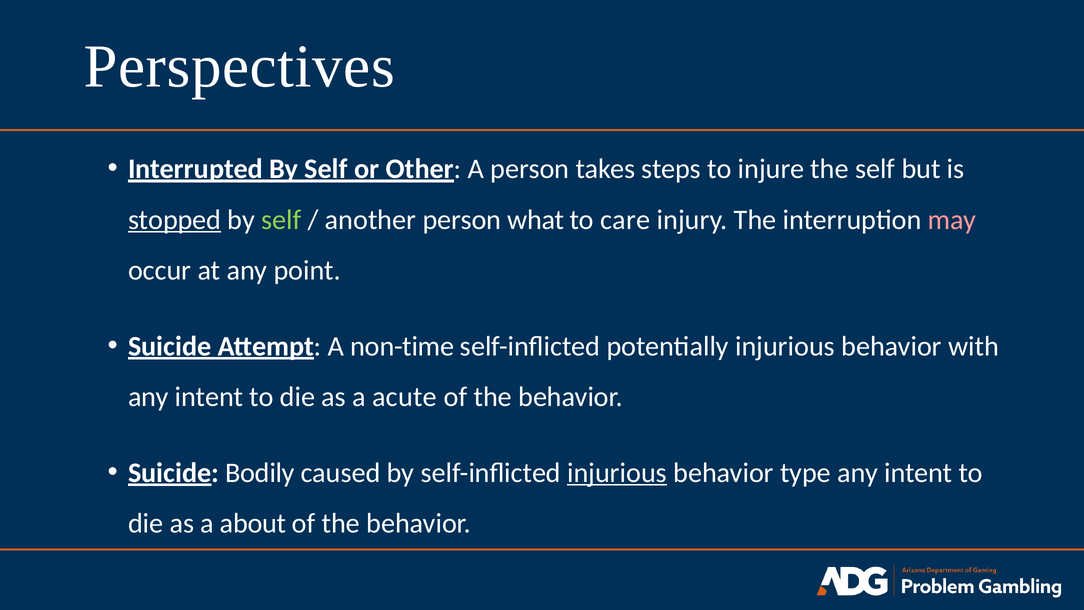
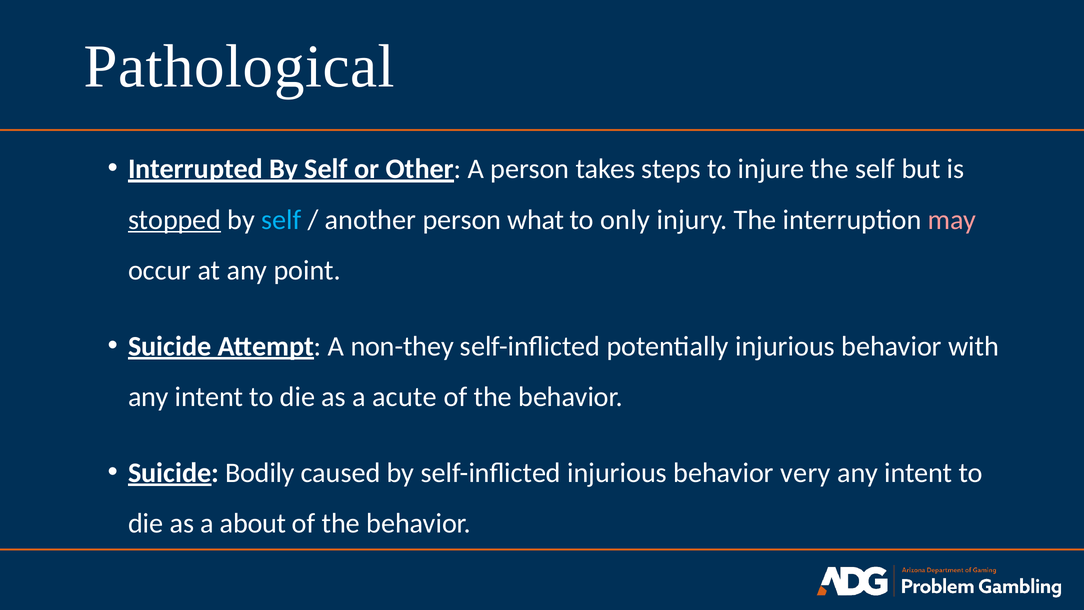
Perspectives: Perspectives -> Pathological
self at (281, 220) colour: light green -> light blue
care: care -> only
non-time: non-time -> non-they
injurious at (617, 472) underline: present -> none
type: type -> very
